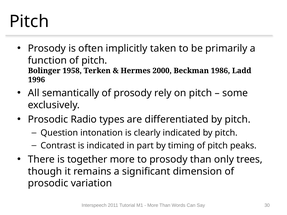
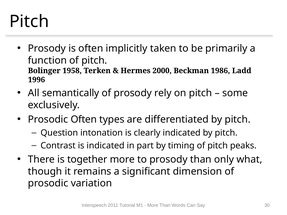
Prosodic Radio: Radio -> Often
trees: trees -> what
